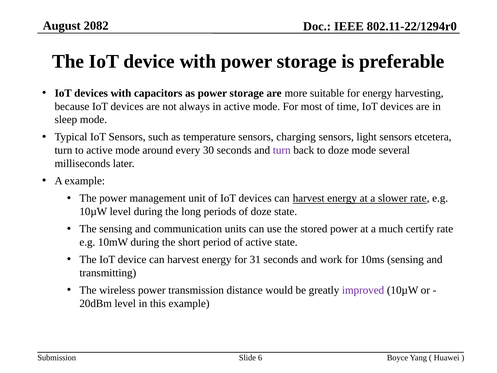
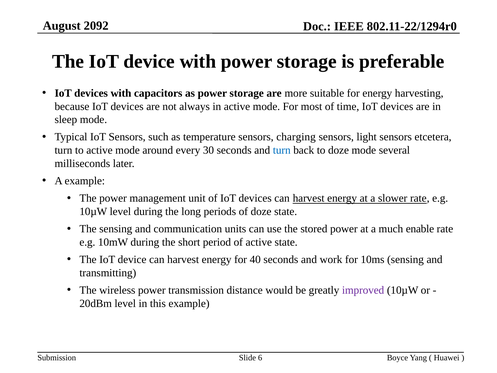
2082: 2082 -> 2092
turn at (282, 150) colour: purple -> blue
certify: certify -> enable
31: 31 -> 40
